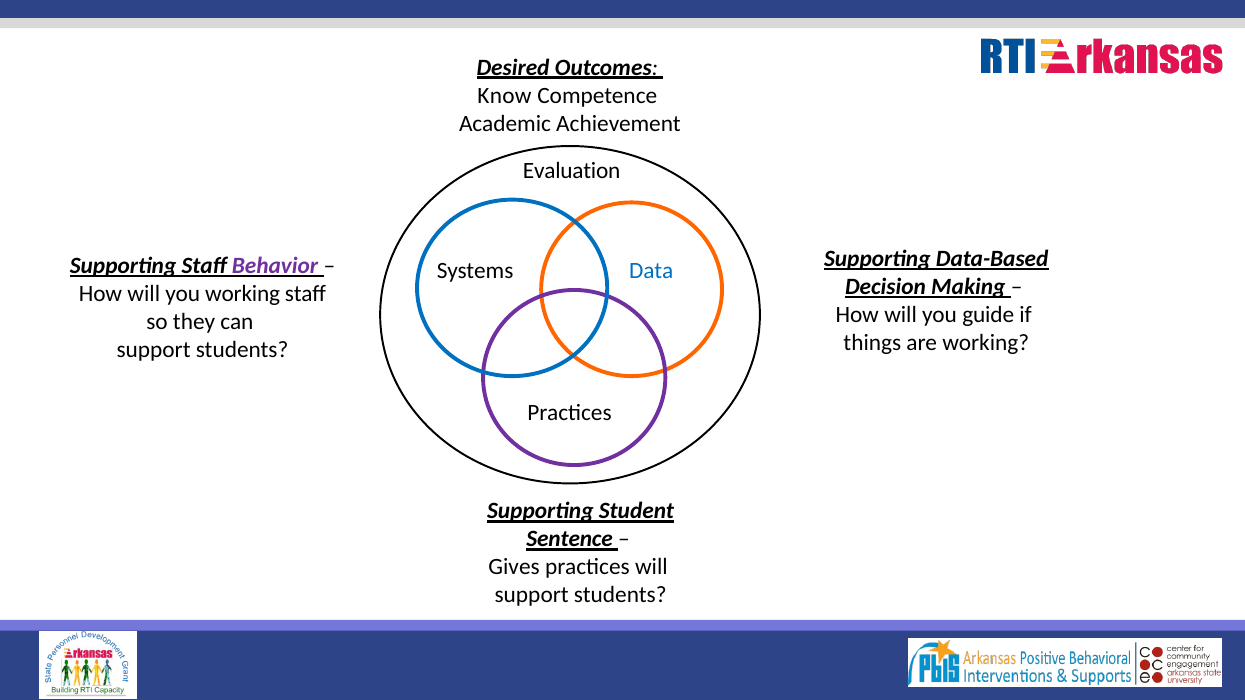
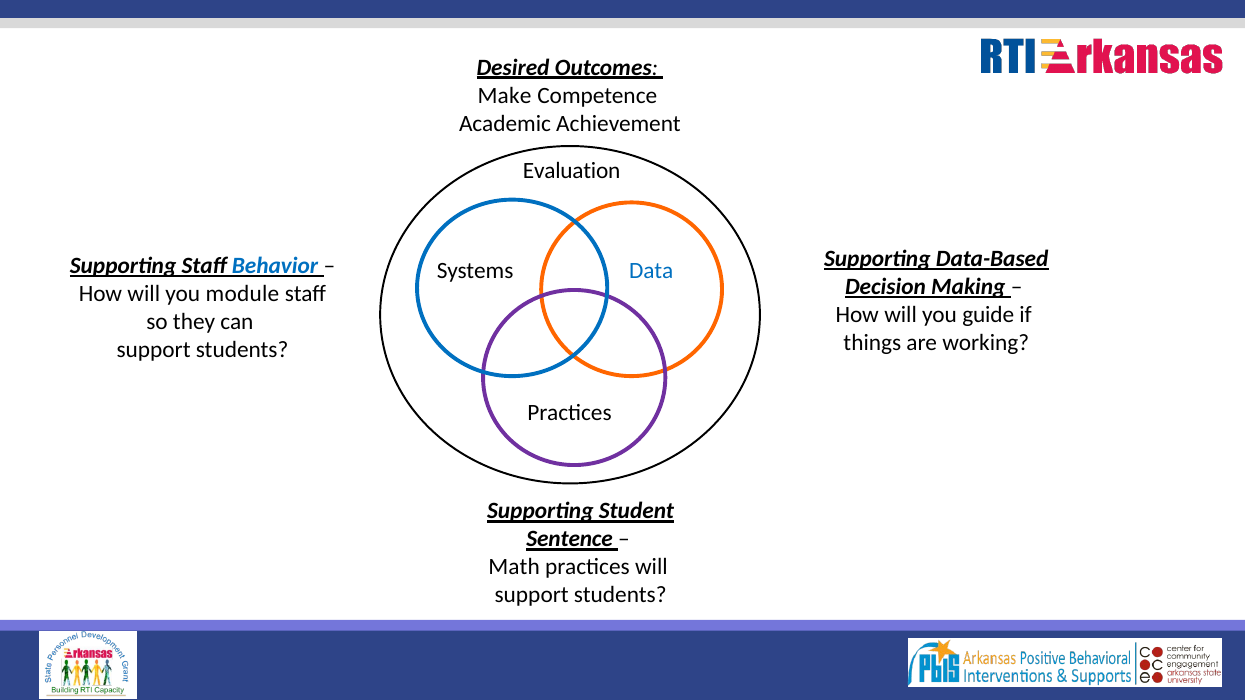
Know: Know -> Make
Behavior colour: purple -> blue
you working: working -> module
Gives: Gives -> Math
